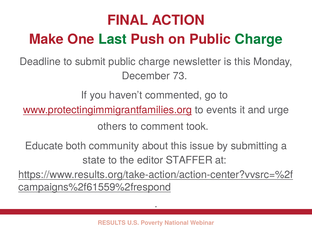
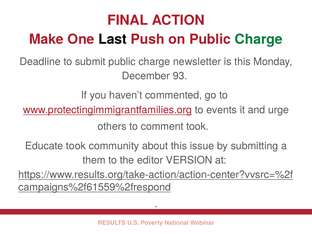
Last colour: green -> black
73: 73 -> 93
Educate both: both -> took
state: state -> them
STAFFER: STAFFER -> VERSION
